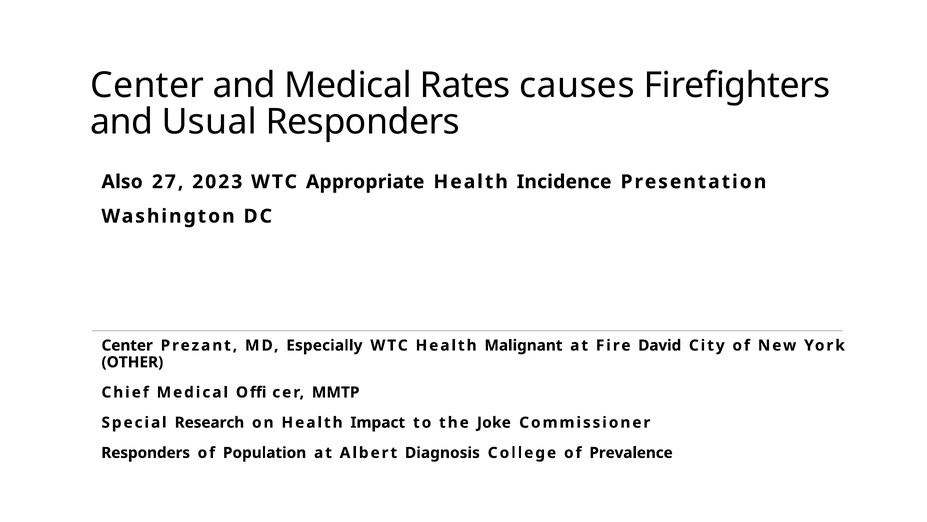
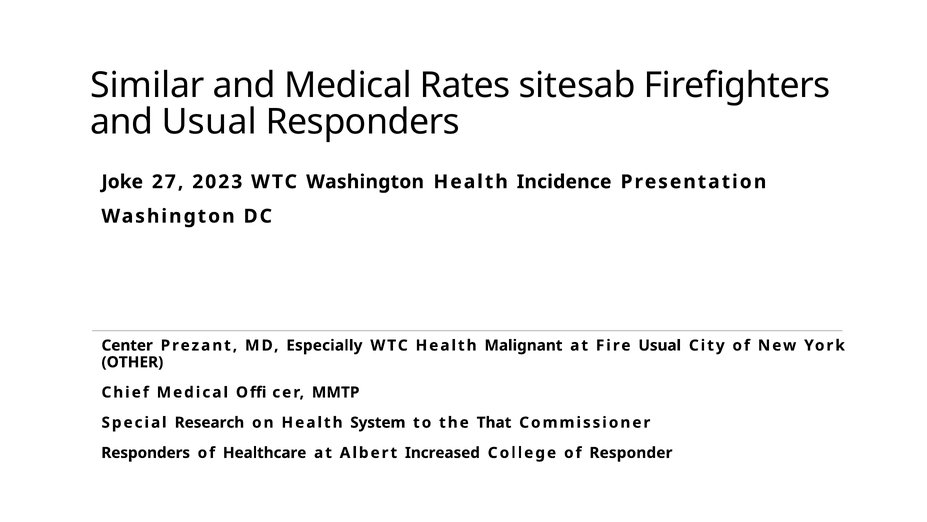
Center at (147, 86): Center -> Similar
causes: causes -> sitesab
Also: Also -> Joke
WTC Appropriate: Appropriate -> Washington
Fire David: David -> Usual
Impact: Impact -> System
Joke: Joke -> That
Population: Population -> Healthcare
Diagnosis: Diagnosis -> Increased
Prevalence: Prevalence -> Responder
